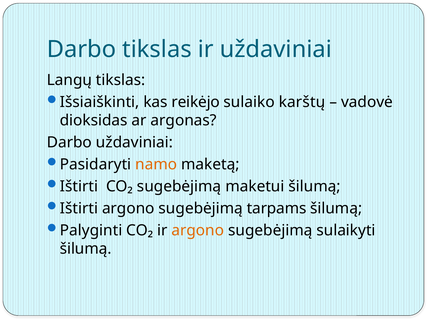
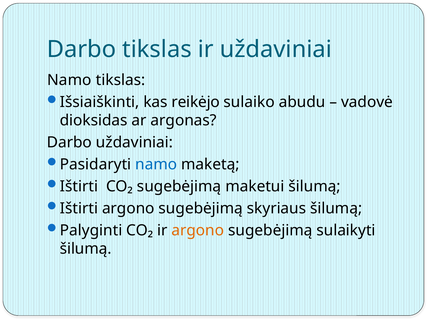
Langų at (69, 80): Langų -> Namo
karštų: karštų -> abudu
namo at (156, 165) colour: orange -> blue
tarpams: tarpams -> skyriaus
